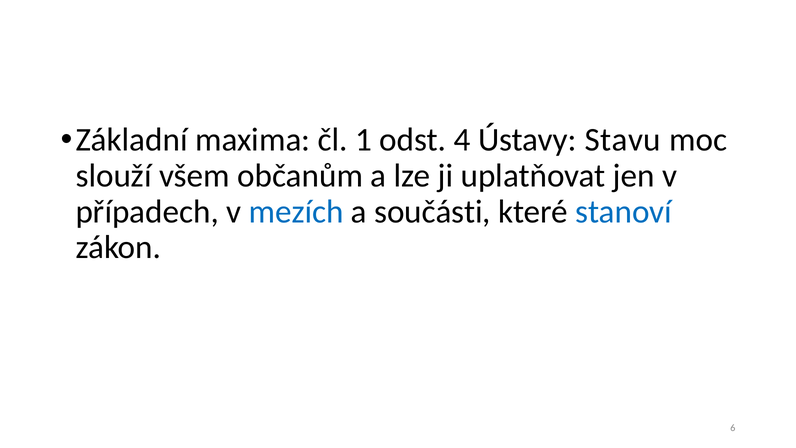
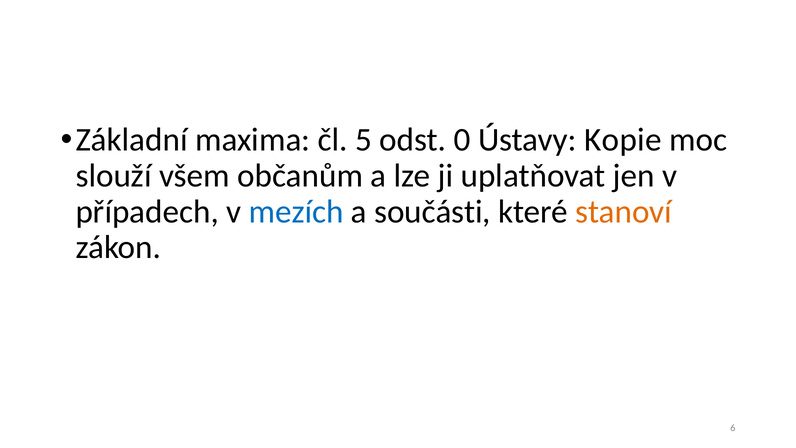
1: 1 -> 5
4: 4 -> 0
Stavu: Stavu -> Kopie
stanoví colour: blue -> orange
